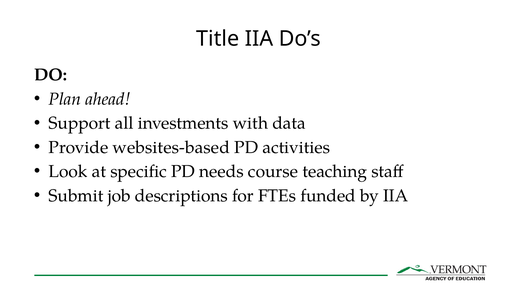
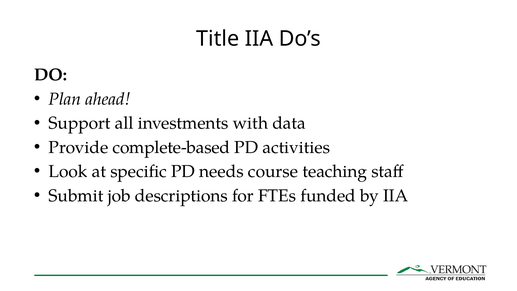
websites-based: websites-based -> complete-based
